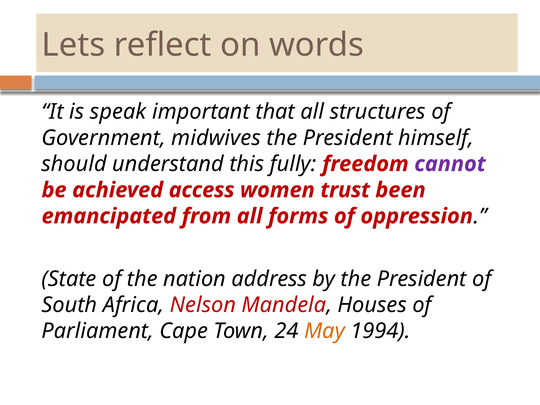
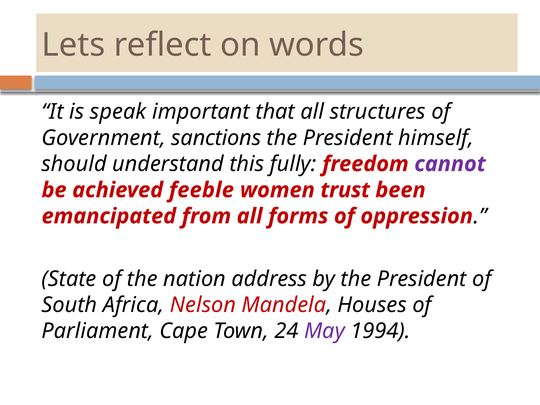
midwives: midwives -> sanctions
access: access -> feeble
May colour: orange -> purple
